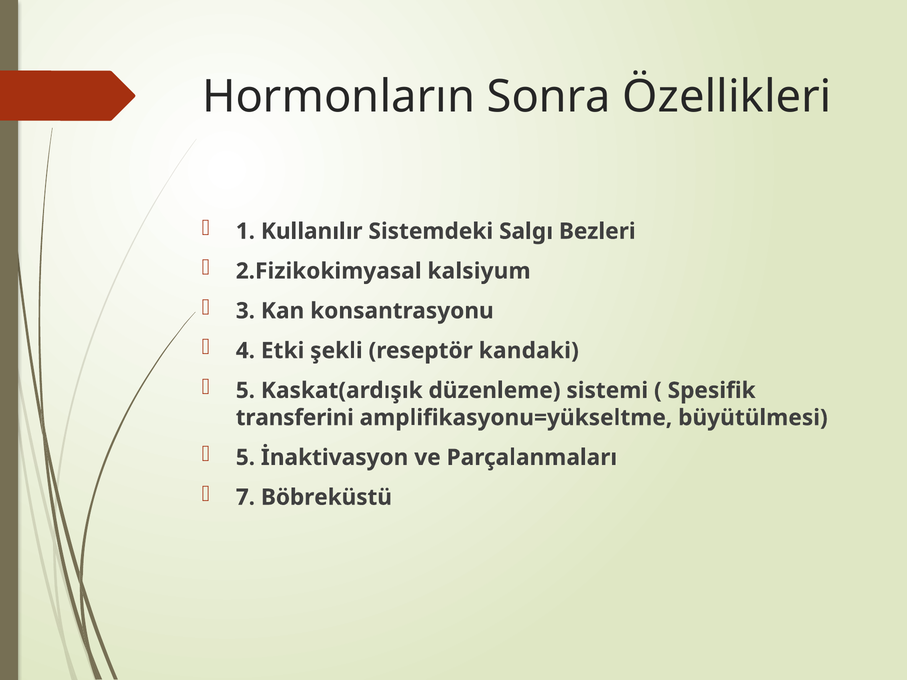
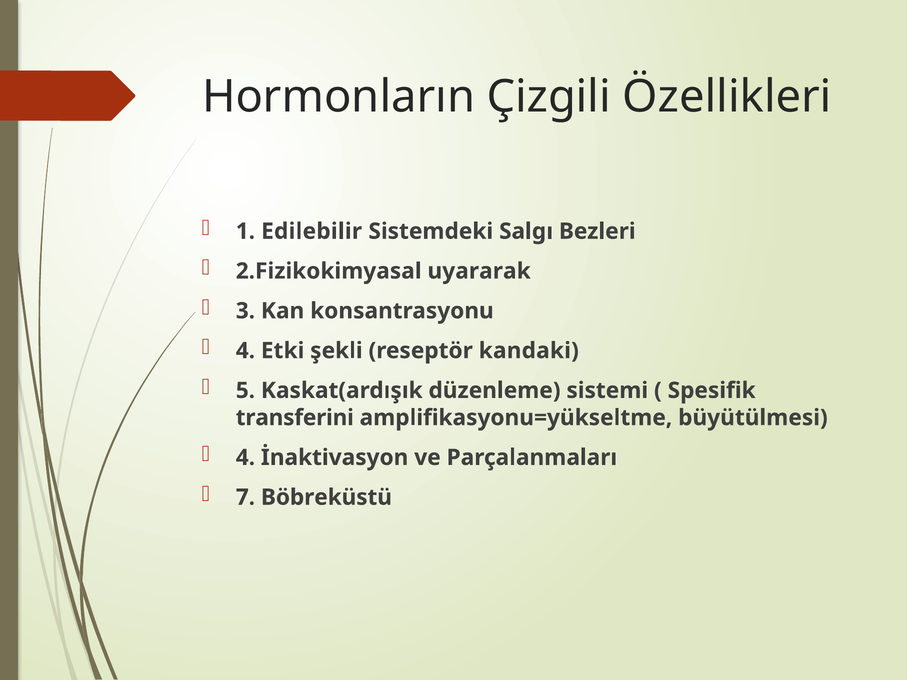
Sonra: Sonra -> Çizgili
Kullanılır: Kullanılır -> Edilebilir
kalsiyum: kalsiyum -> uyararak
5 at (245, 458): 5 -> 4
